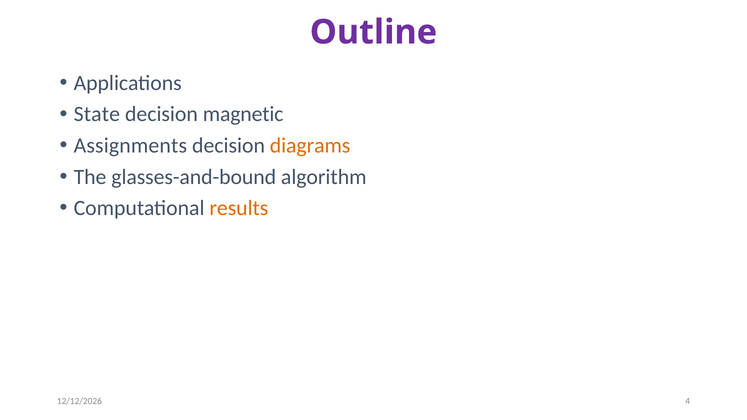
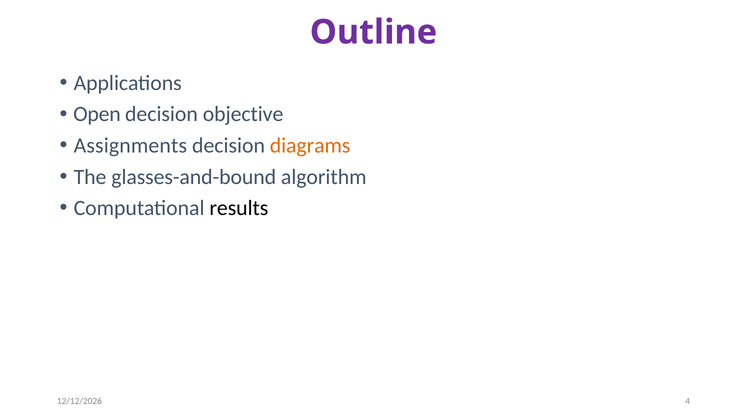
State: State -> Open
magnetic: magnetic -> objective
results colour: orange -> black
